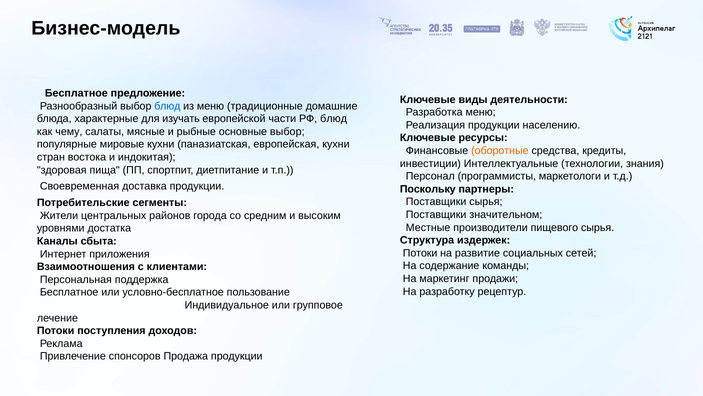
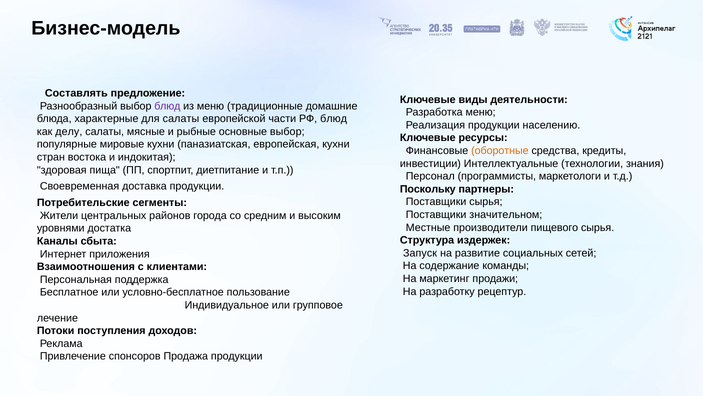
Бесплатное at (76, 93): Бесплатное -> Составлять
блюд at (167, 106) colour: blue -> purple
для изучать: изучать -> салаты
чему: чему -> делу
Потоки at (420, 253): Потоки -> Запуск
